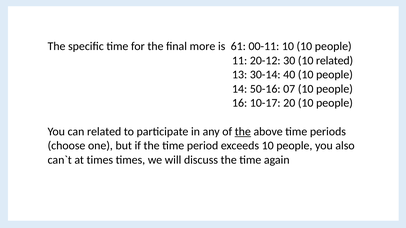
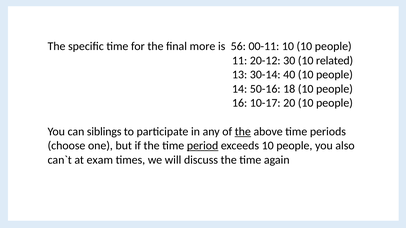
61: 61 -> 56
07: 07 -> 18
can related: related -> siblings
period underline: none -> present
at times: times -> exam
